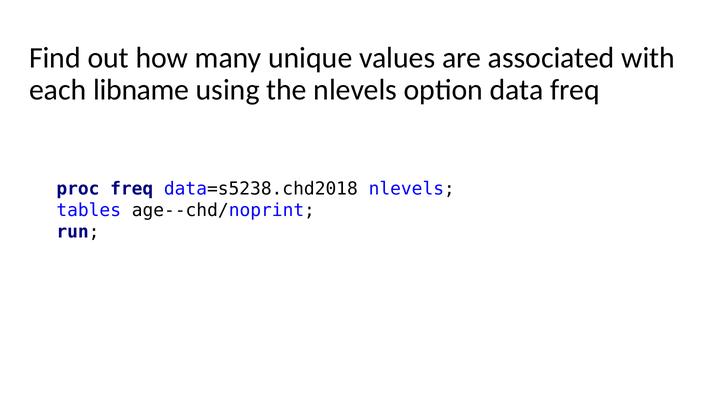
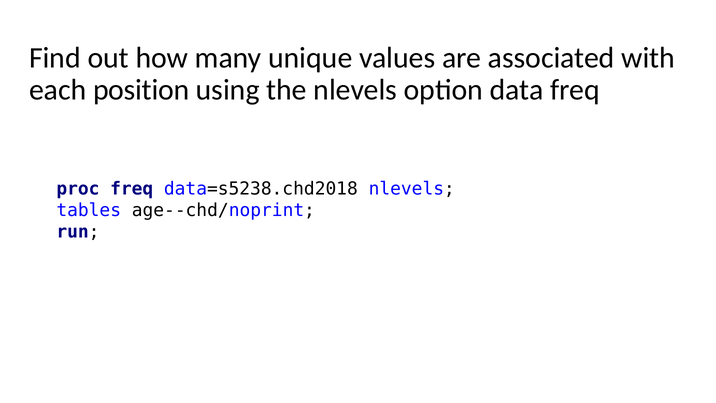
libname: libname -> position
